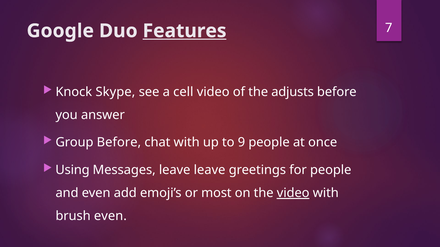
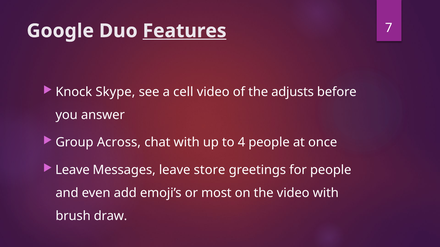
Group Before: Before -> Across
9: 9 -> 4
Using at (72, 170): Using -> Leave
leave leave: leave -> store
video at (293, 193) underline: present -> none
brush even: even -> draw
